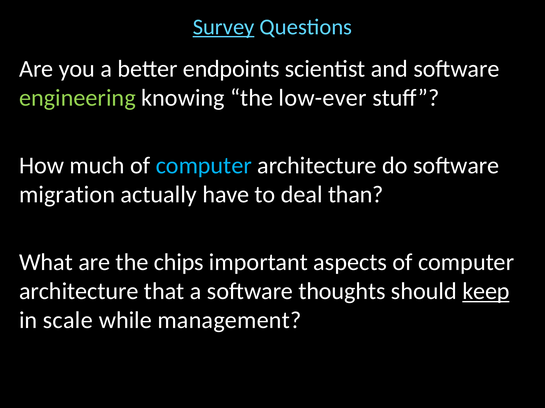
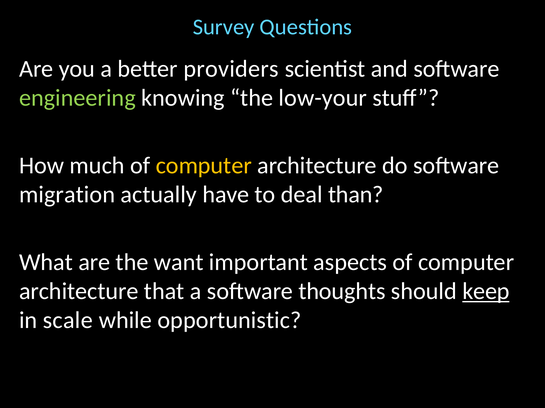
Survey underline: present -> none
endpoints: endpoints -> providers
low-ever: low-ever -> low-your
computer at (204, 166) colour: light blue -> yellow
chips: chips -> want
management: management -> opportunistic
